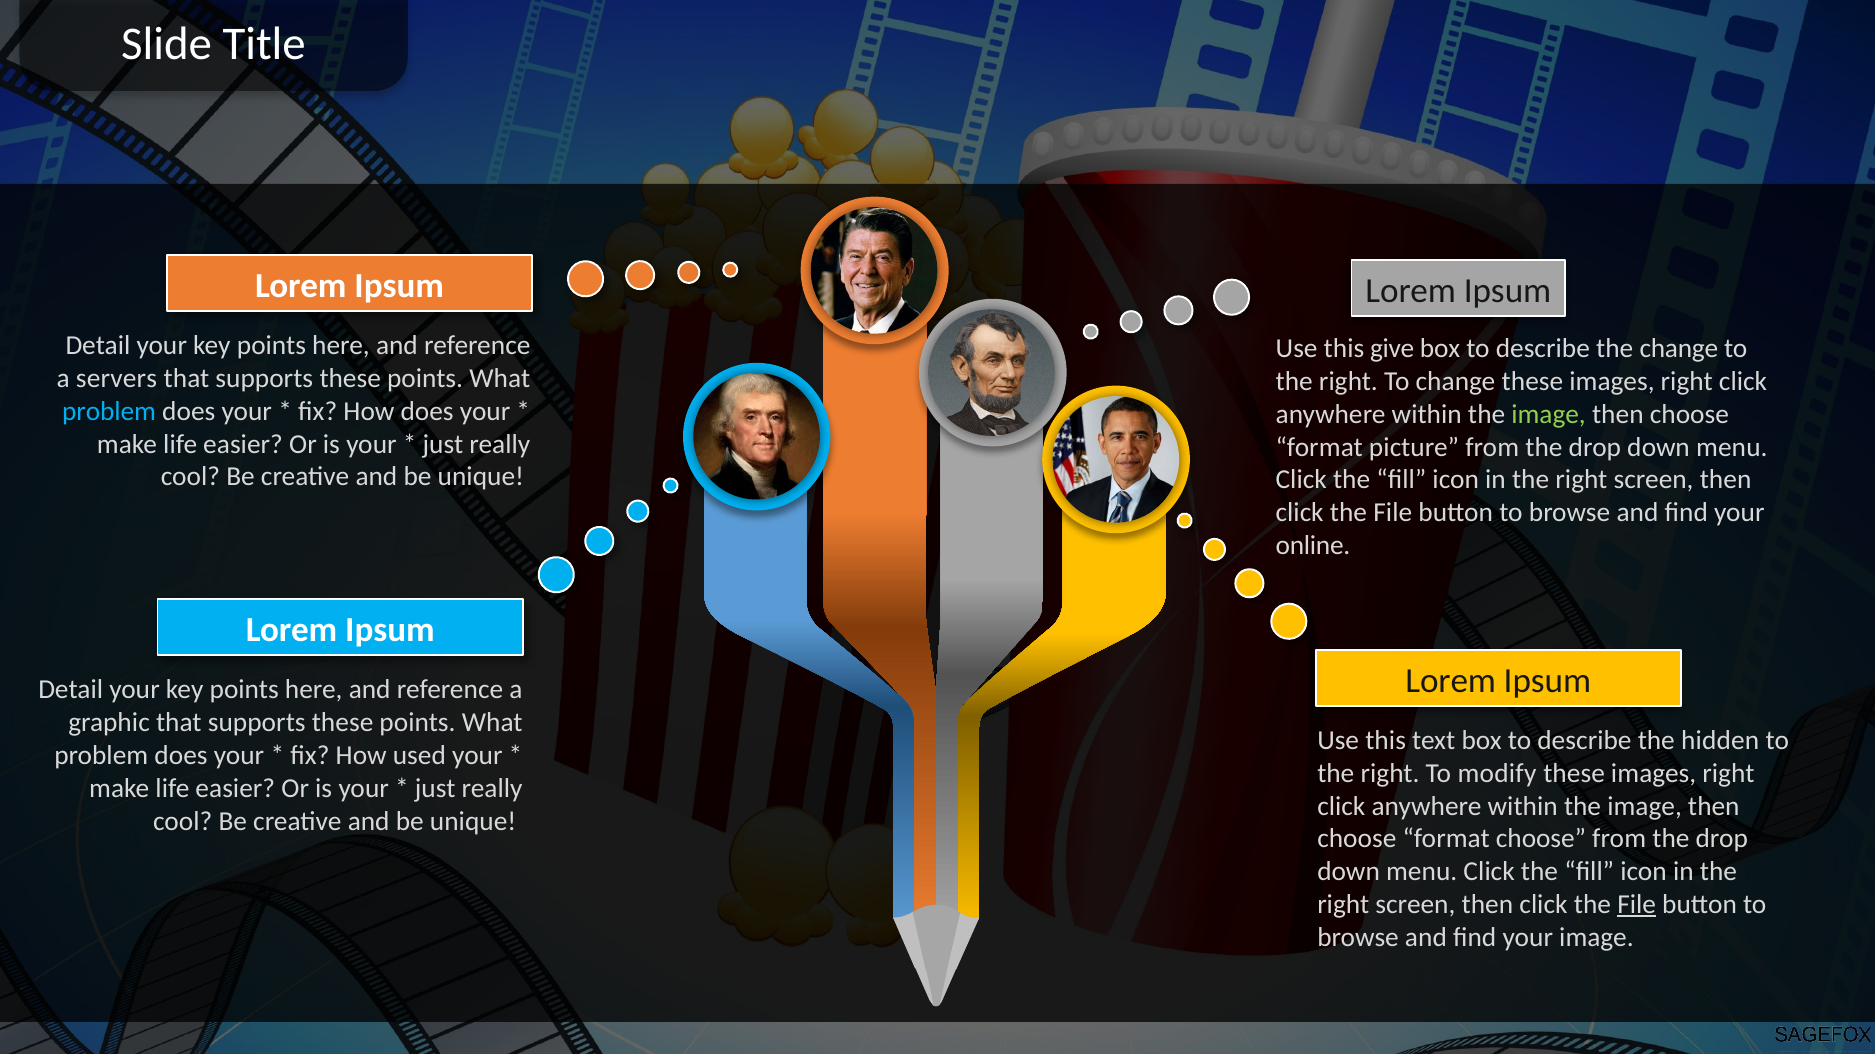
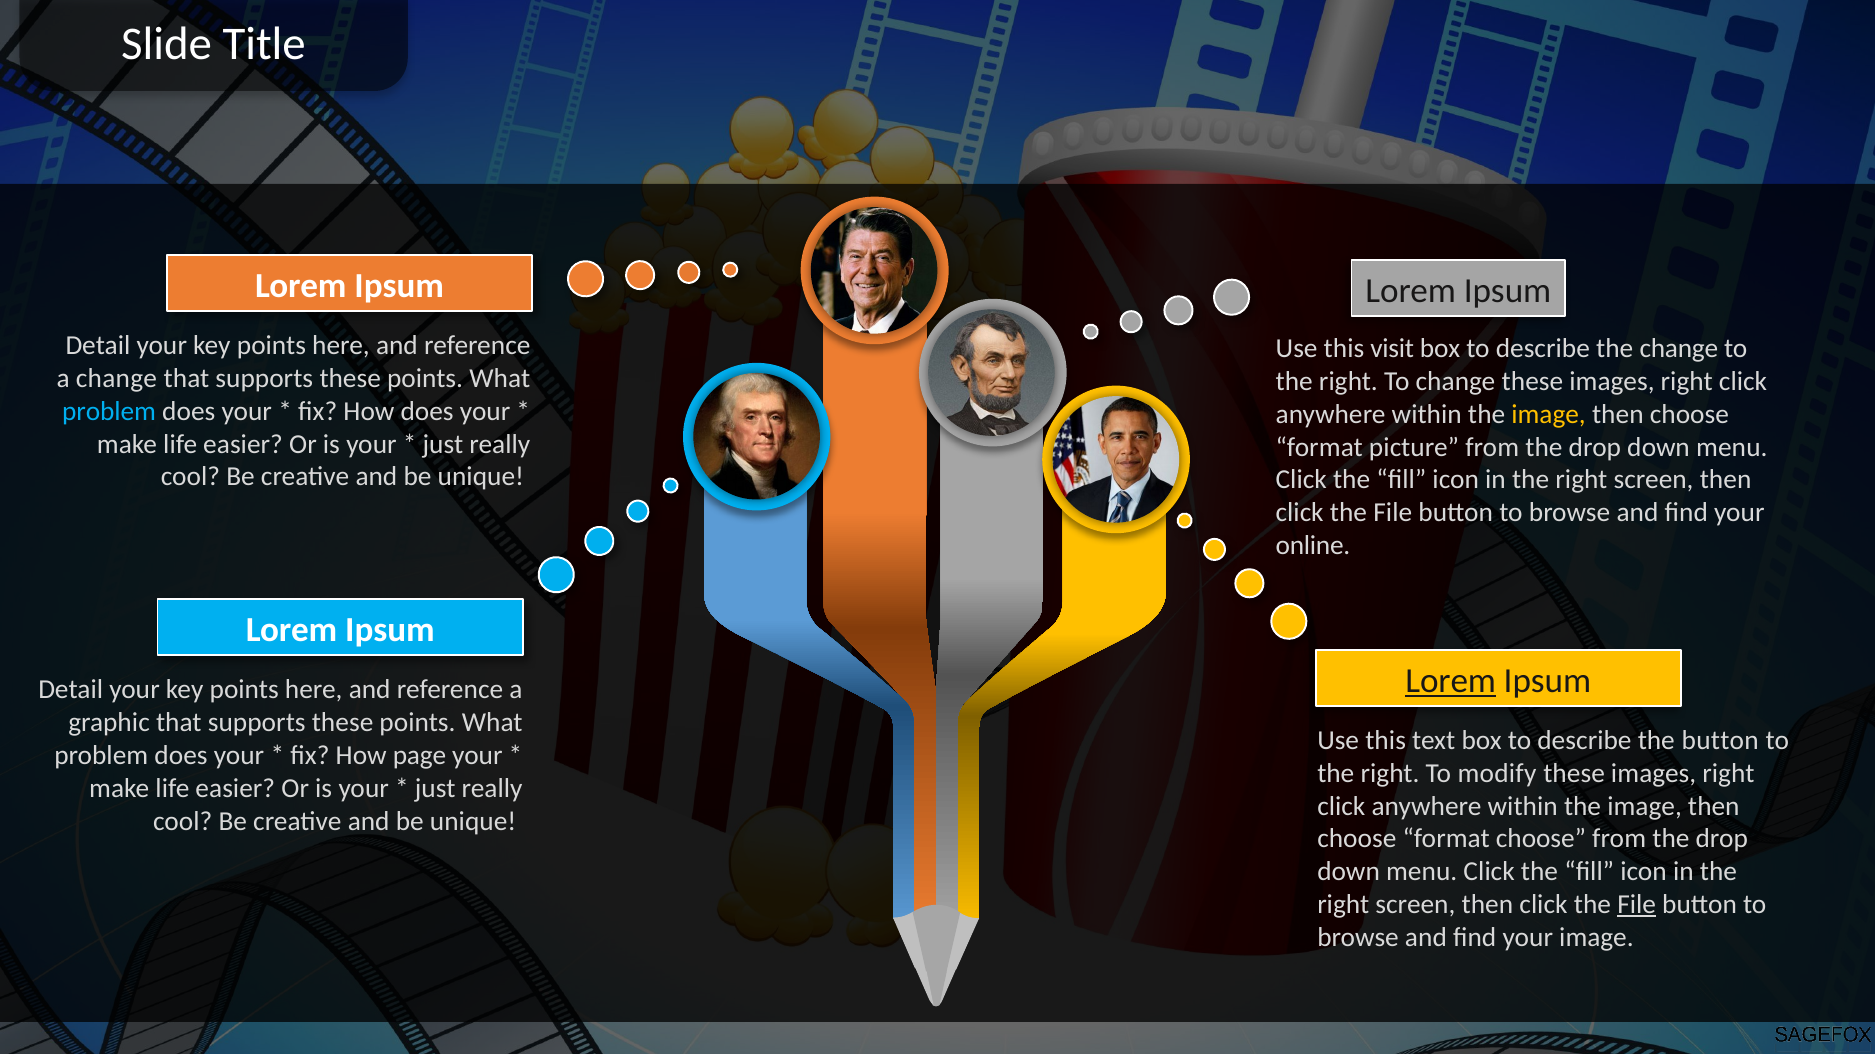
give: give -> visit
a servers: servers -> change
image at (1549, 414) colour: light green -> yellow
Lorem at (1451, 681) underline: none -> present
the hidden: hidden -> button
used: used -> page
